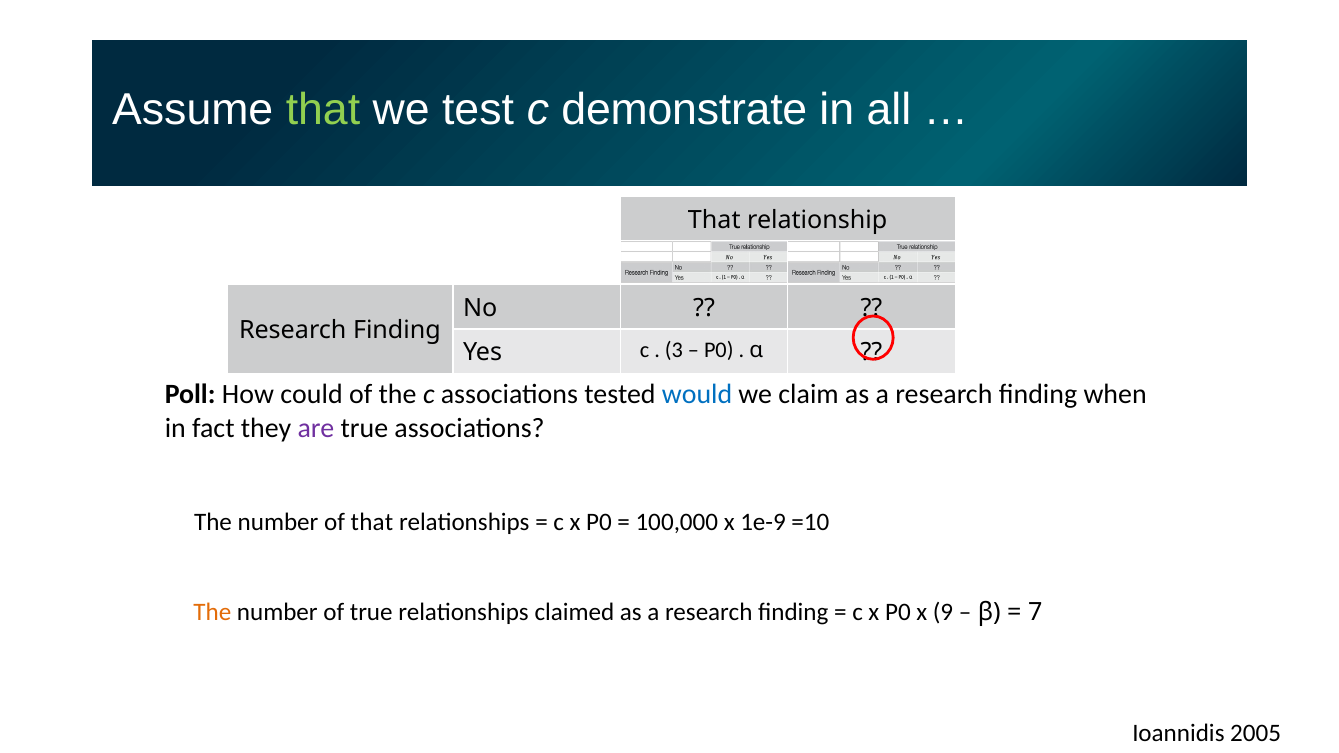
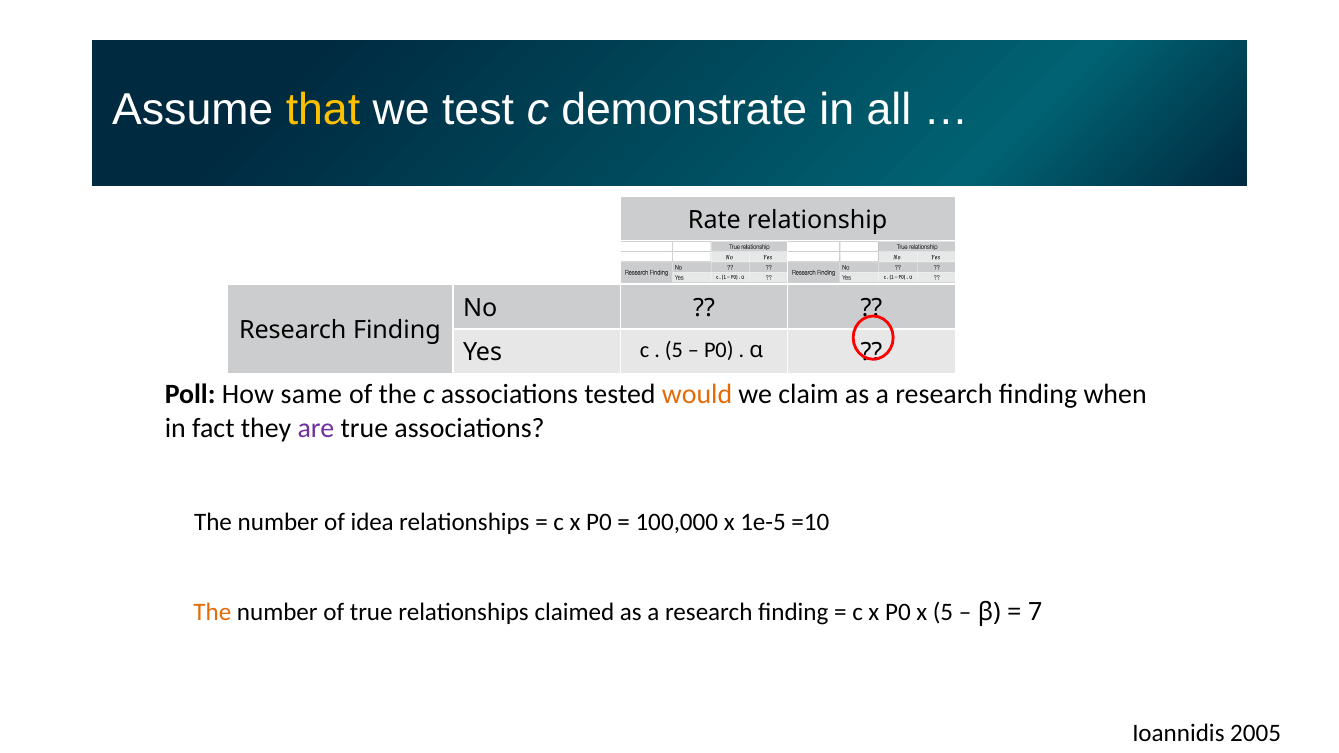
that at (323, 110) colour: light green -> yellow
That at (714, 220): That -> Rate
3 at (674, 351): 3 -> 5
could: could -> same
would colour: blue -> orange
of that: that -> idea
1e-9: 1e-9 -> 1e-5
x 9: 9 -> 5
